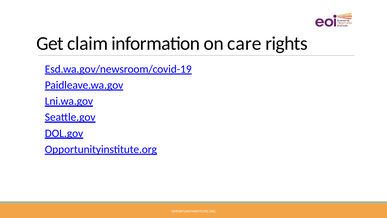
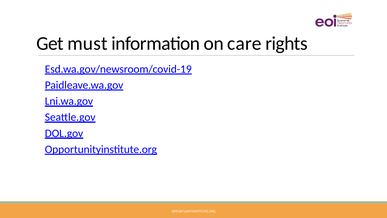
claim: claim -> must
